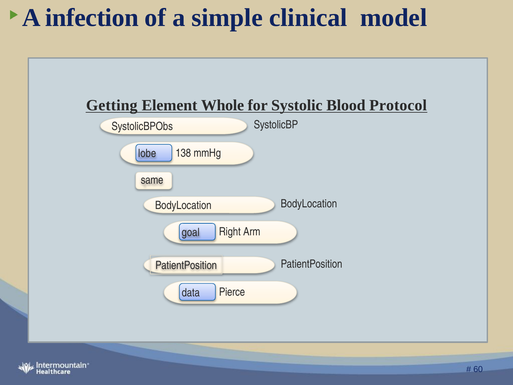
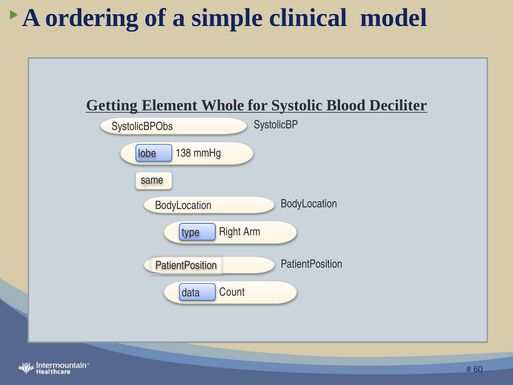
infection: infection -> ordering
Protocol: Protocol -> Deciliter
goal: goal -> type
Pierce: Pierce -> Count
